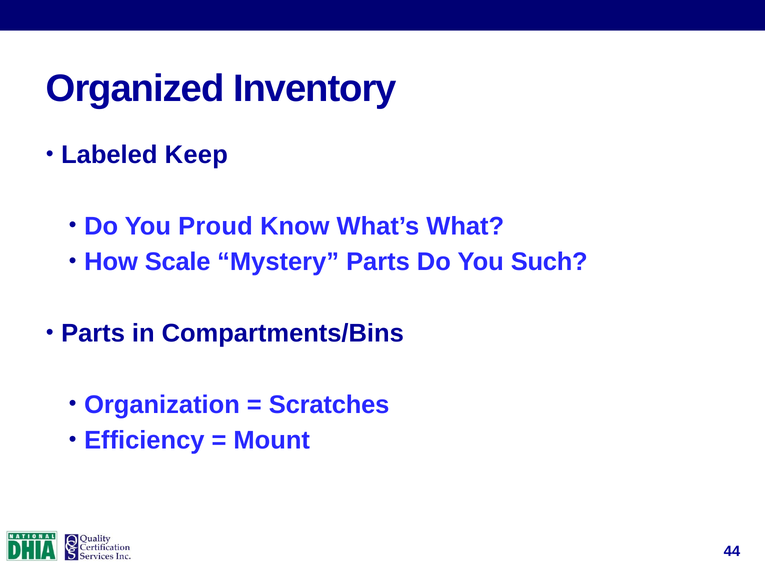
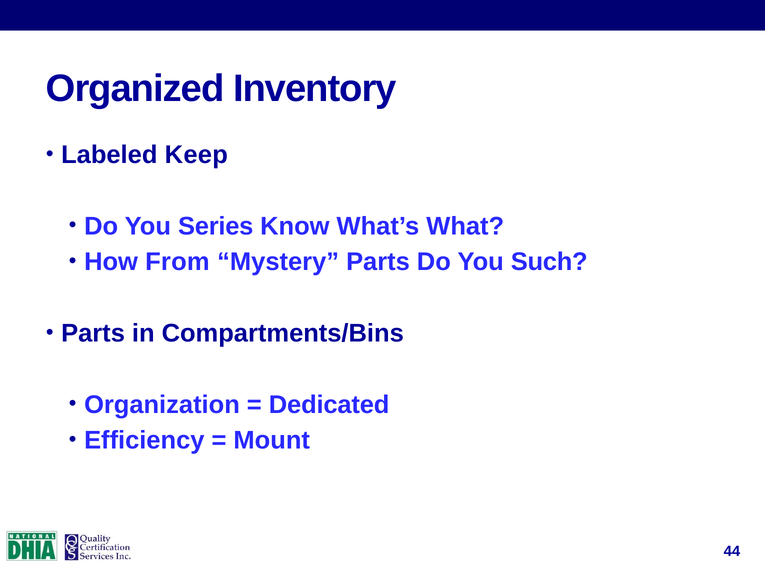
Proud: Proud -> Series
Scale: Scale -> From
Scratches: Scratches -> Dedicated
